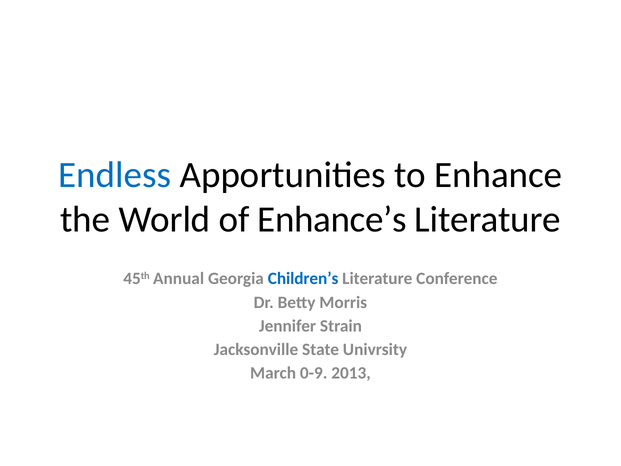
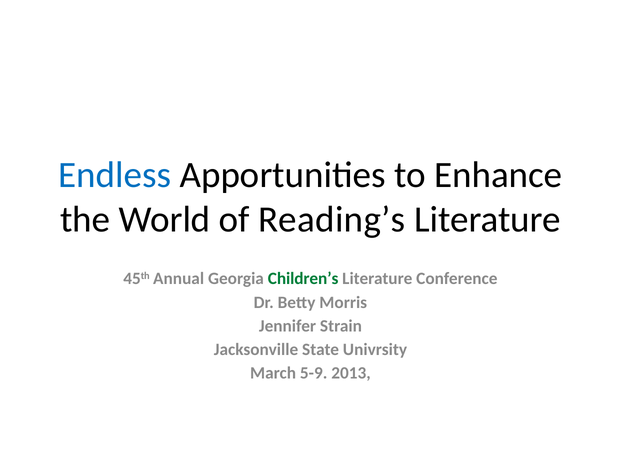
Enhance’s: Enhance’s -> Reading’s
Children’s colour: blue -> green
0-9: 0-9 -> 5-9
